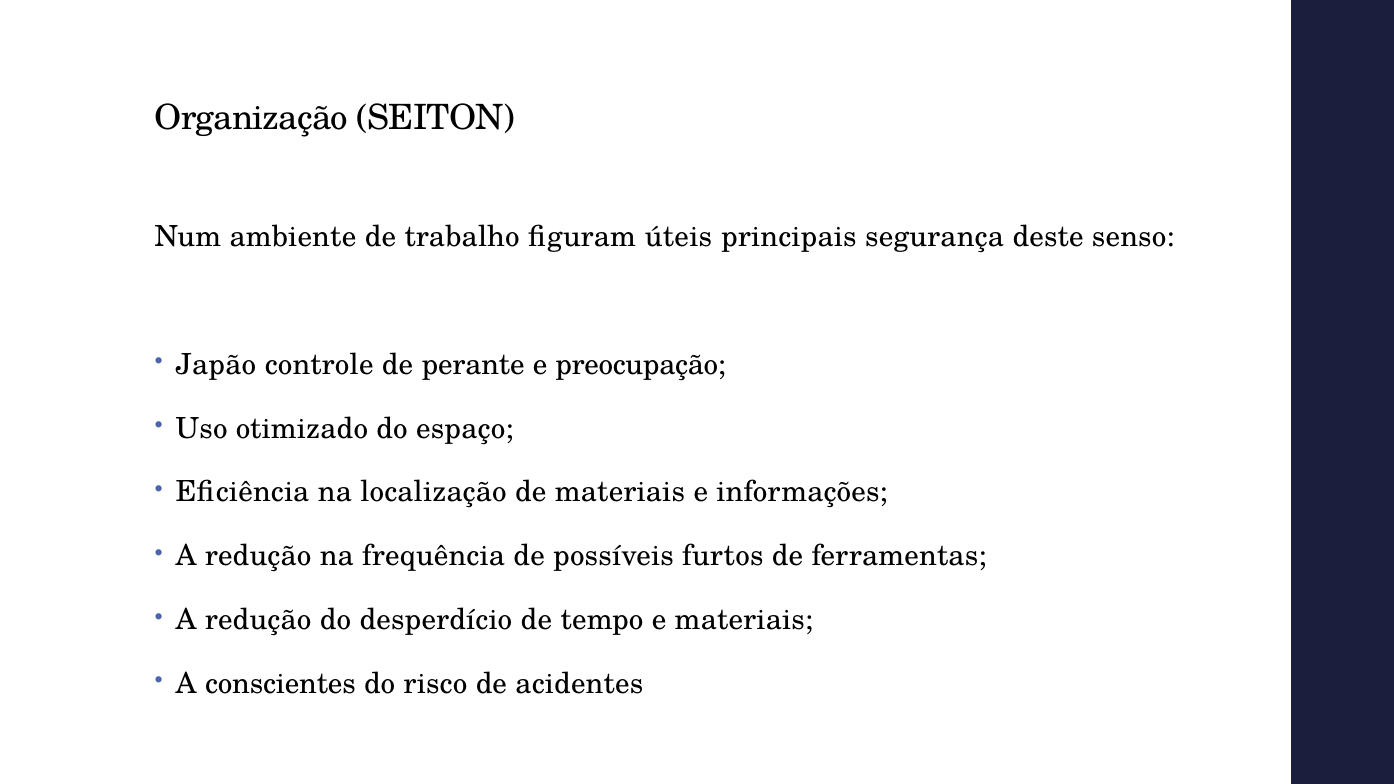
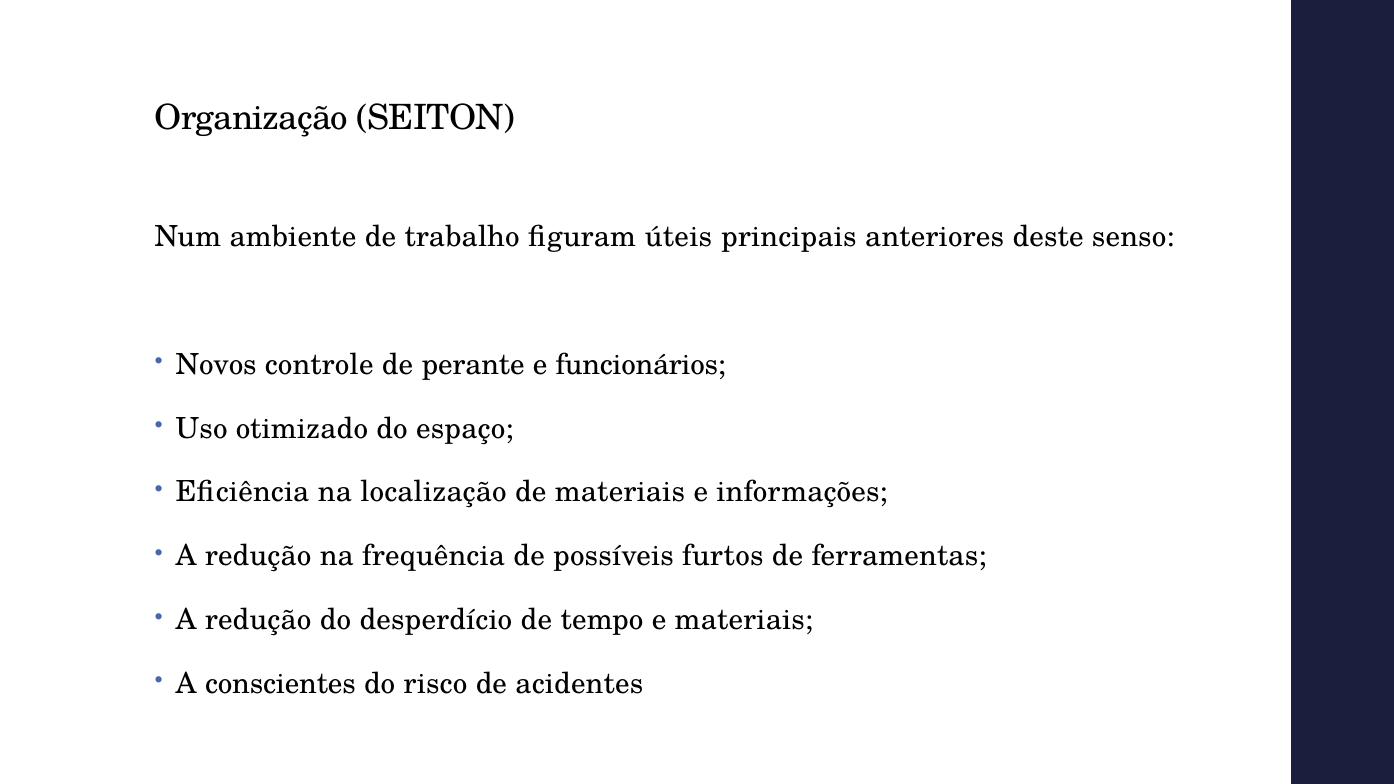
segurança: segurança -> anteriores
Japão: Japão -> Novos
preocupação: preocupação -> funcionários
